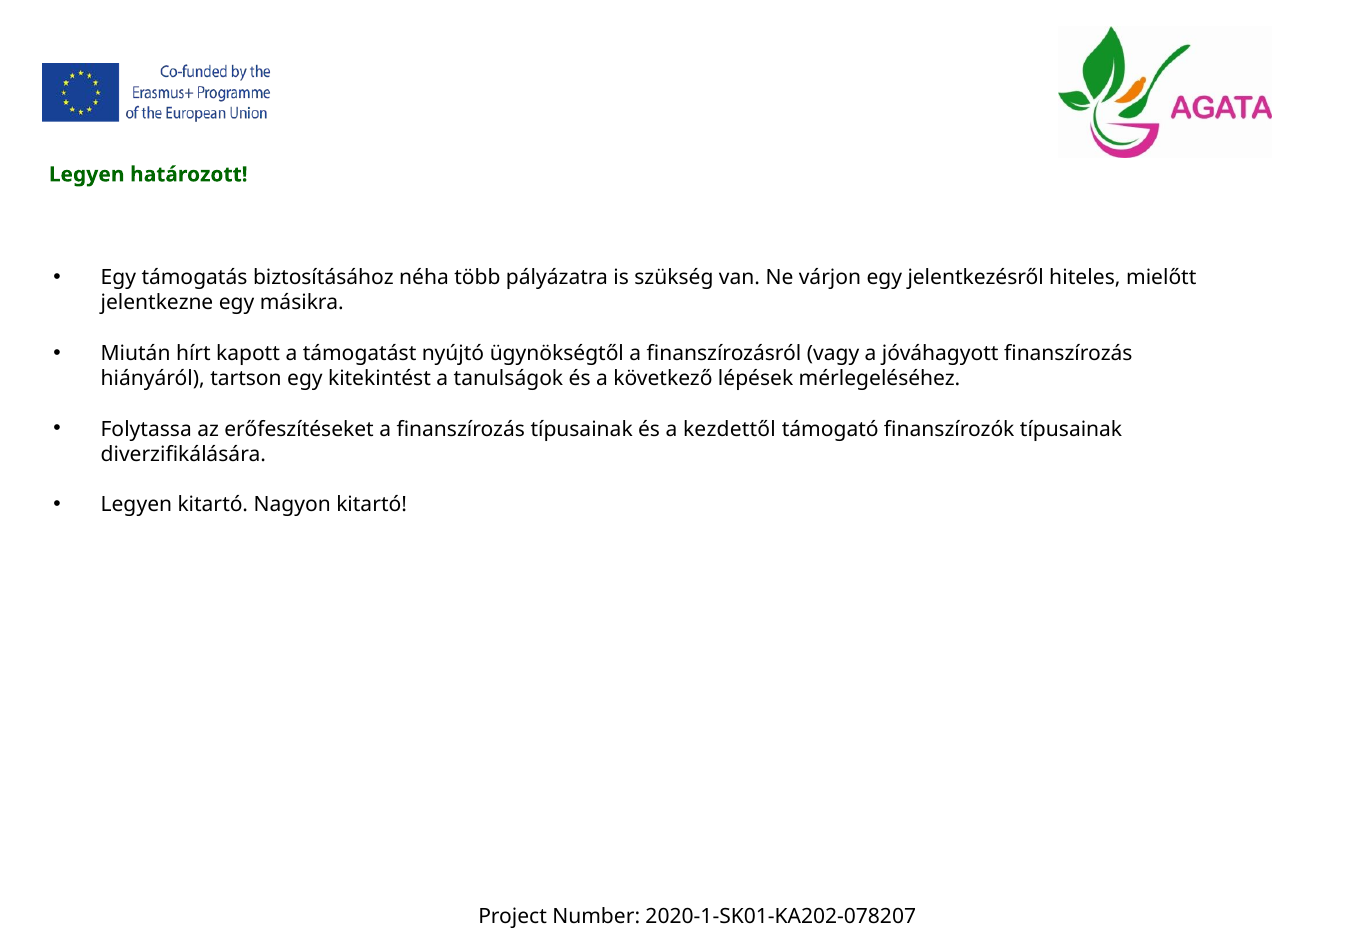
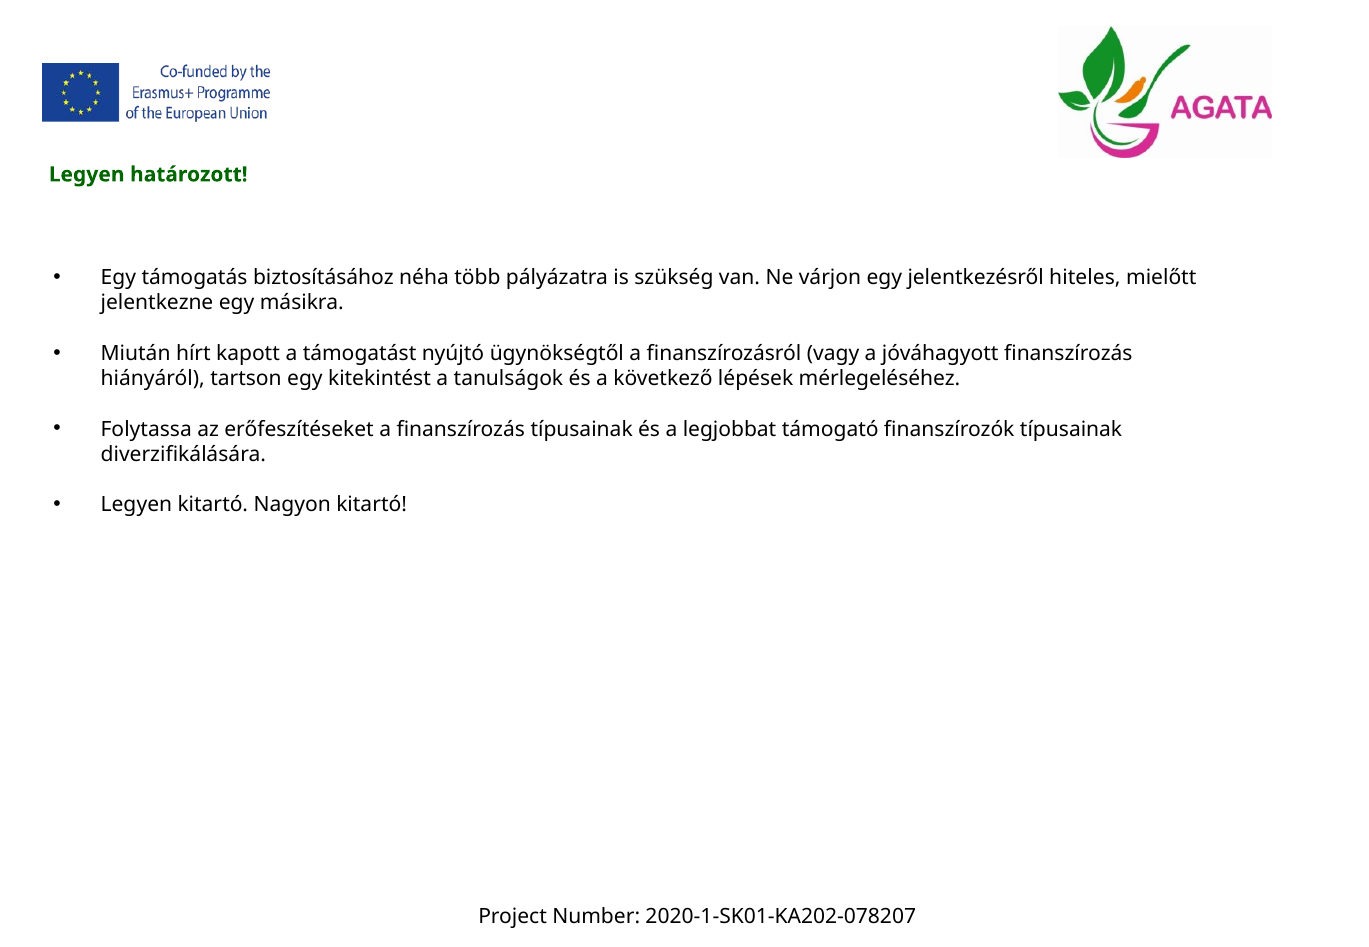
kezdettől: kezdettől -> legjobbat
